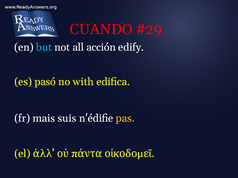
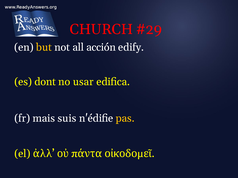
CUANDO: CUANDO -> CHURCH
but colour: light blue -> yellow
pasó: pasó -> dont
with: with -> usar
